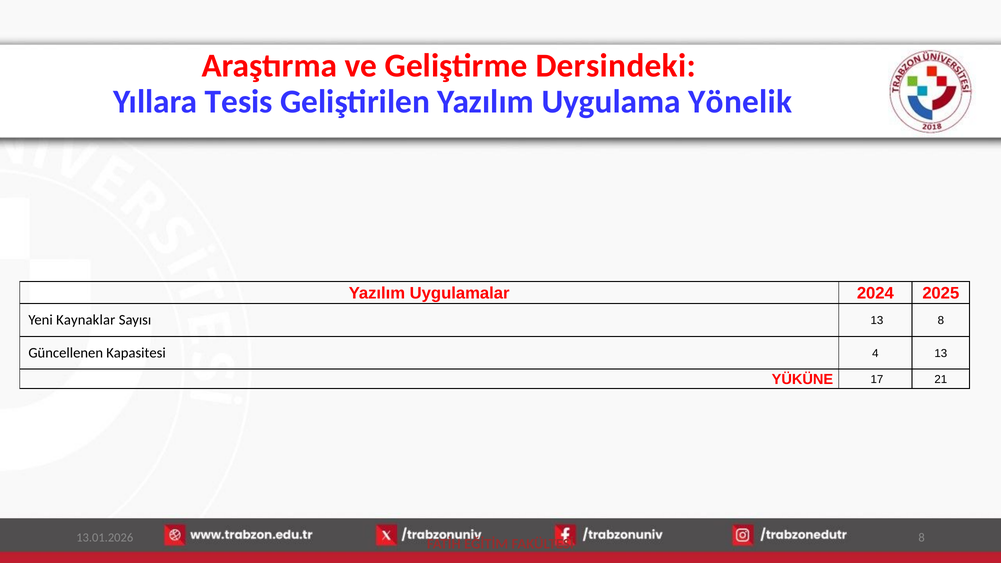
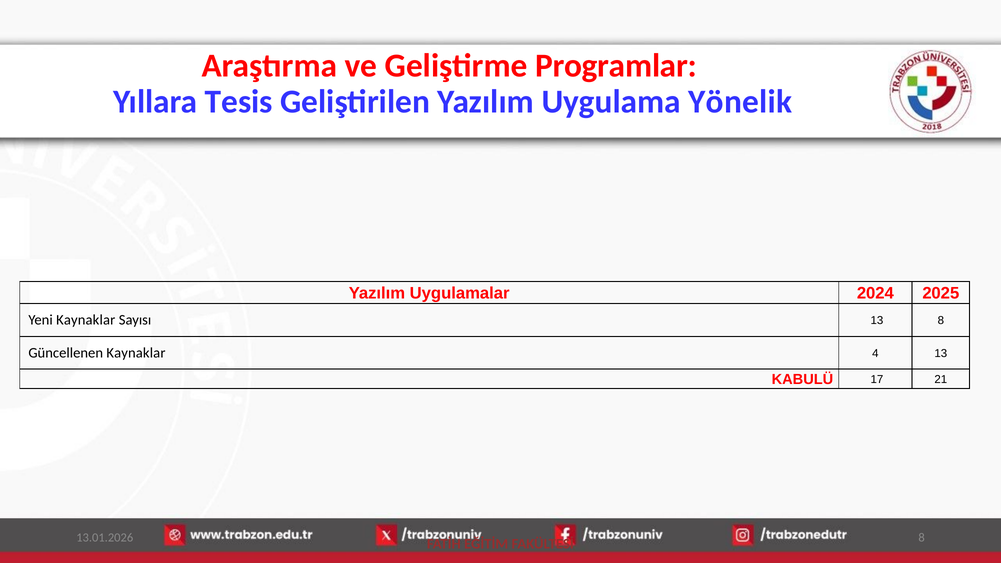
Dersindeki: Dersindeki -> Programlar
Güncellenen Kapasitesi: Kapasitesi -> Kaynaklar
YÜKÜNE: YÜKÜNE -> KABULÜ
